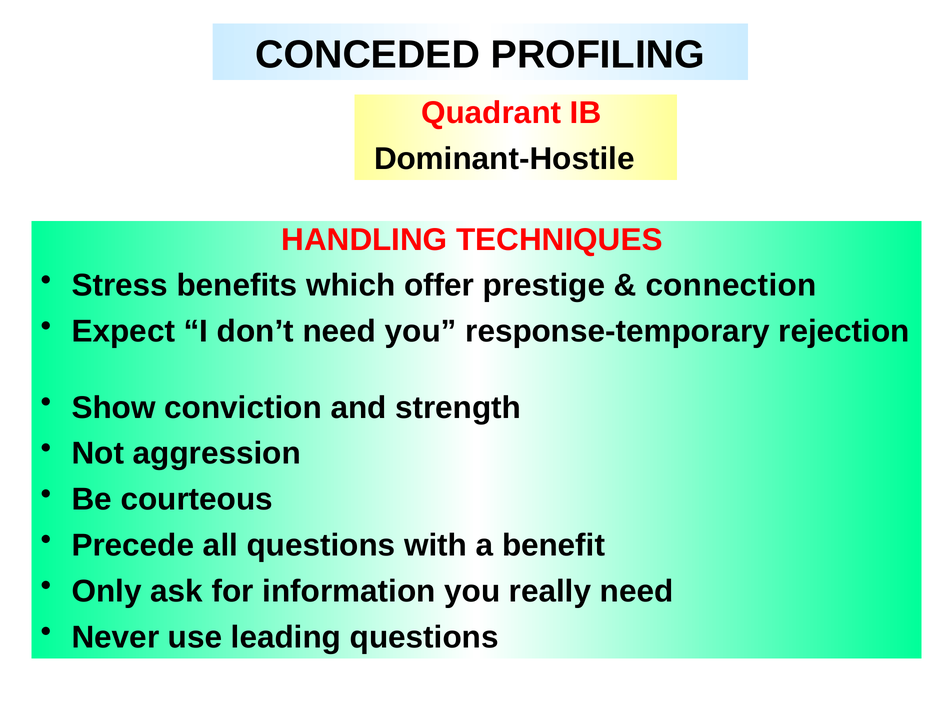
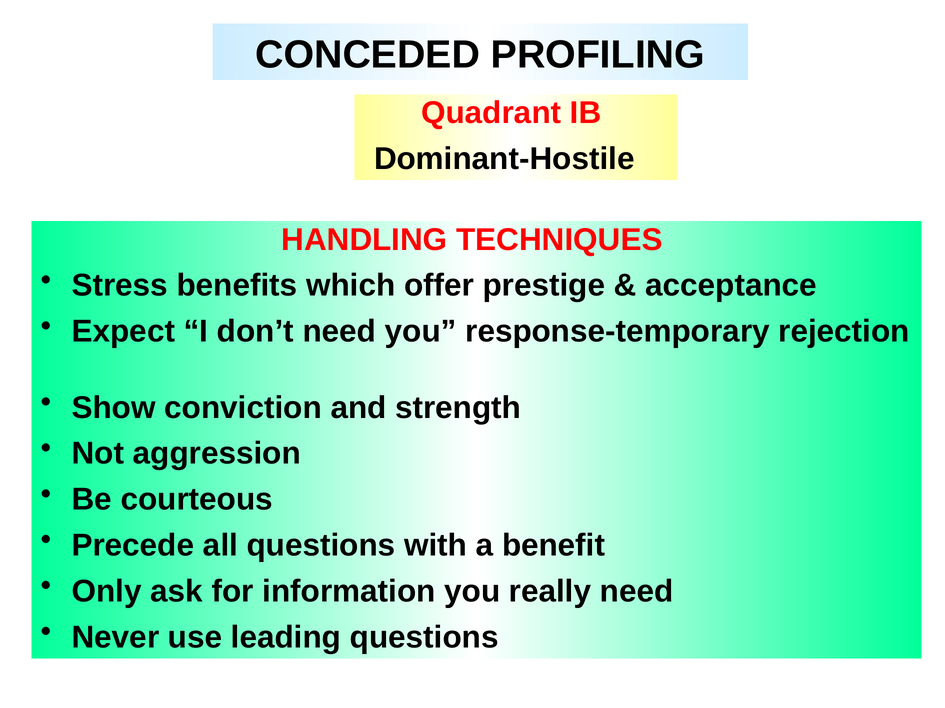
connection: connection -> acceptance
